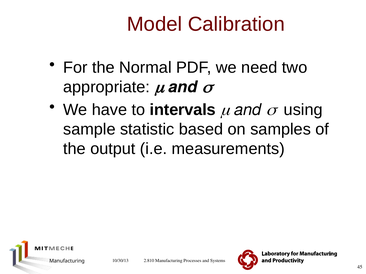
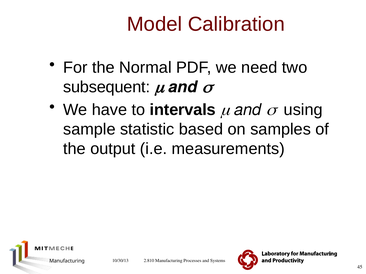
appropriate: appropriate -> subsequent
